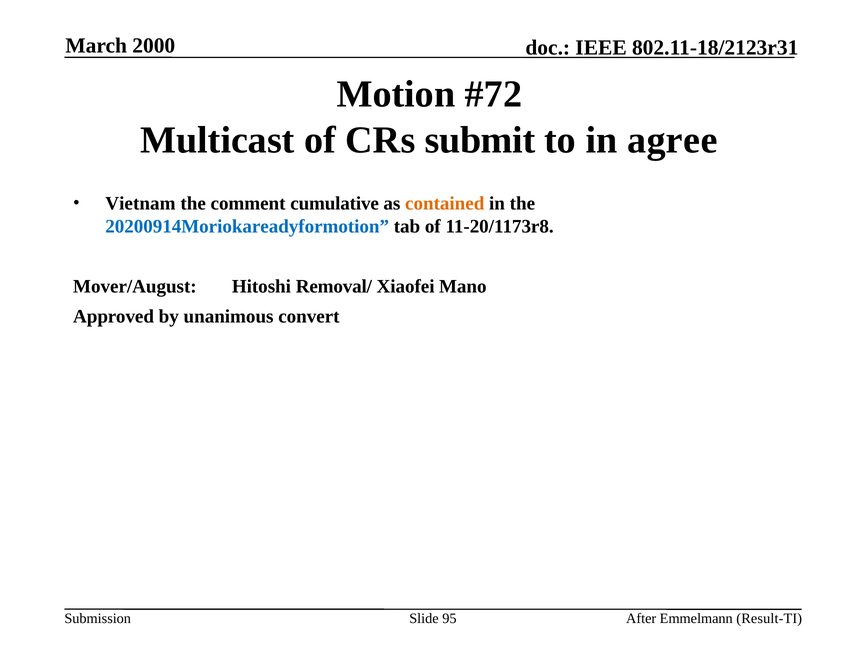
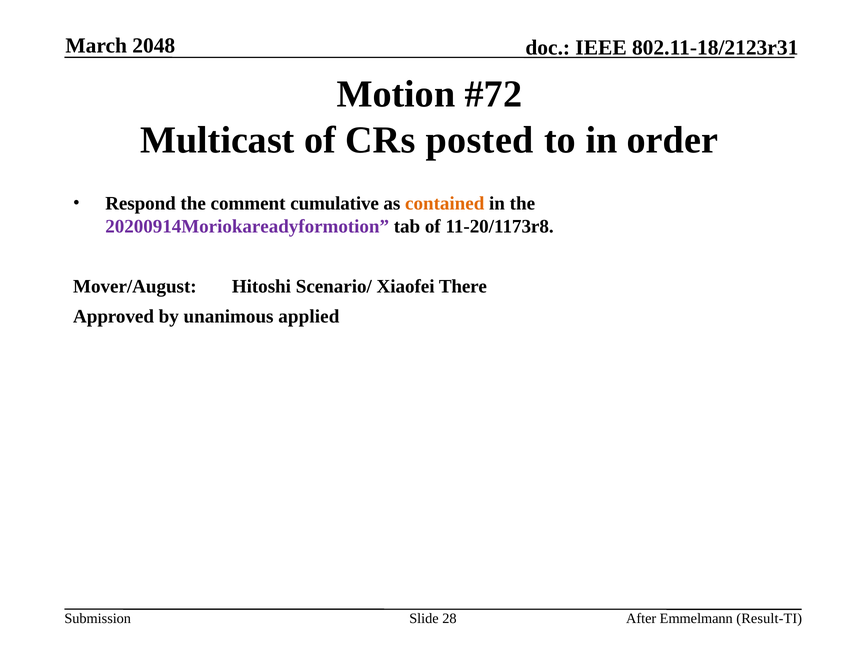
2000: 2000 -> 2048
submit: submit -> posted
agree: agree -> order
Vietnam: Vietnam -> Respond
20200914Moriokareadyformotion colour: blue -> purple
Removal/: Removal/ -> Scenario/
Mano: Mano -> There
convert: convert -> applied
95: 95 -> 28
